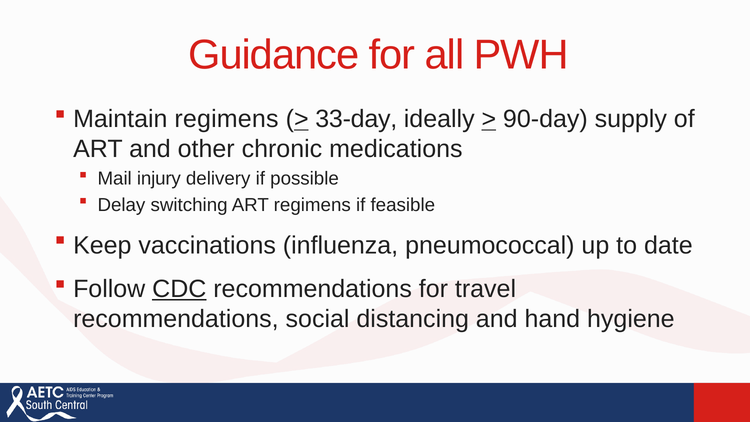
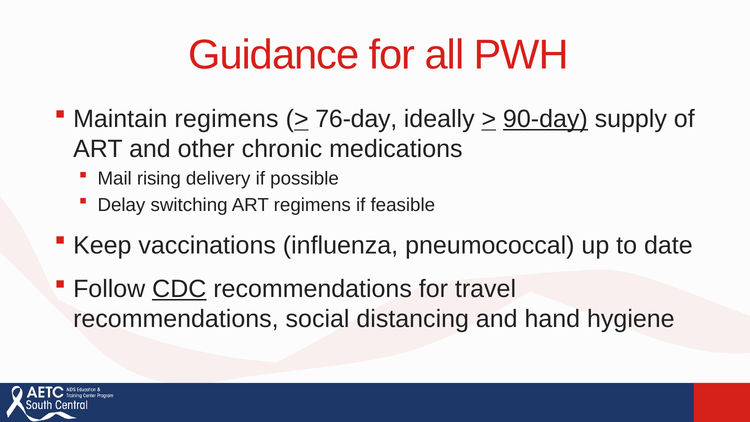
33-day: 33-day -> 76-day
90-day underline: none -> present
injury: injury -> rising
